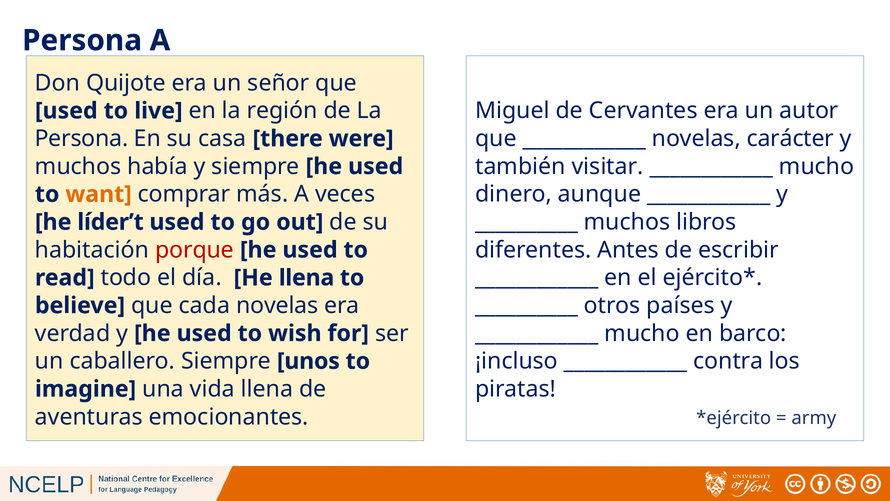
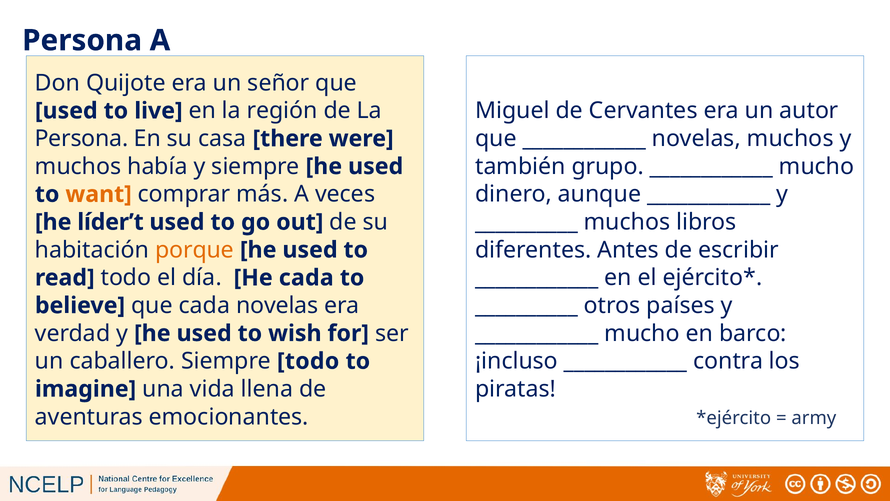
novelas carácter: carácter -> muchos
visitar: visitar -> grupo
porque colour: red -> orange
He llena: llena -> cada
Siempre unos: unos -> todo
